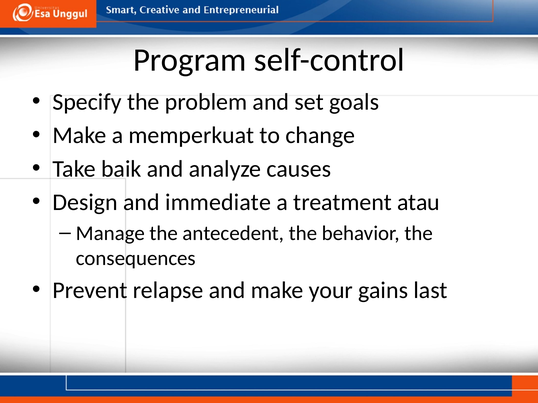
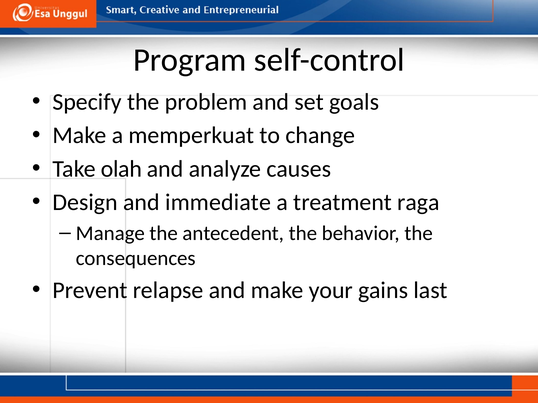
baik: baik -> olah
atau: atau -> raga
